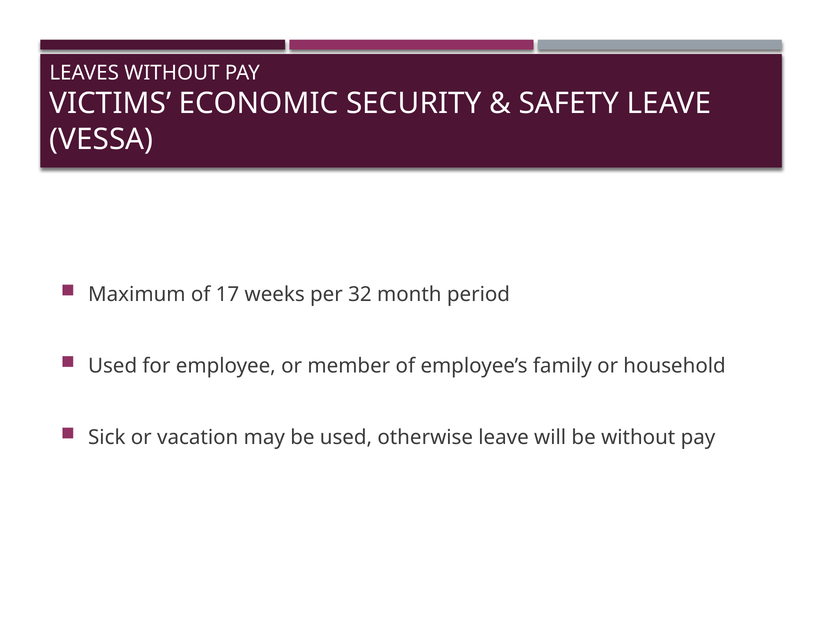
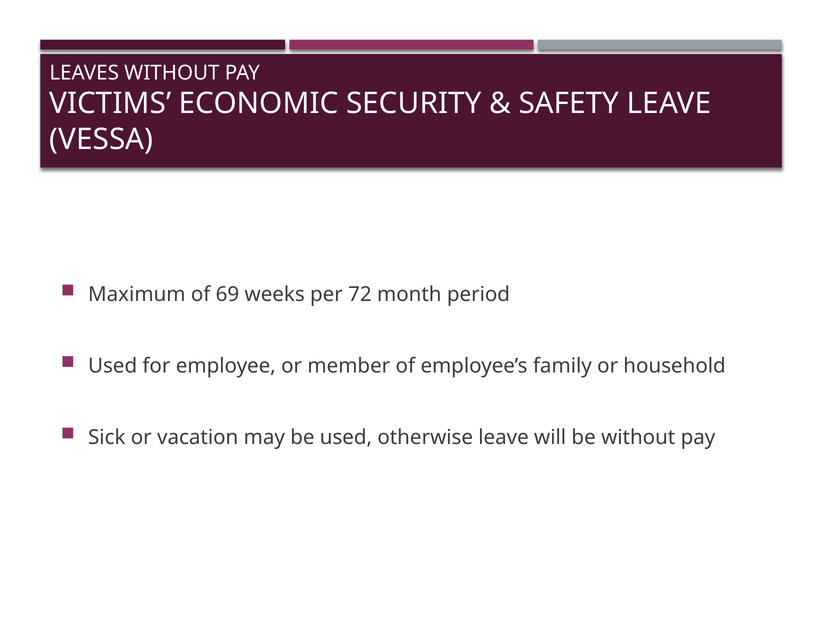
17: 17 -> 69
32: 32 -> 72
